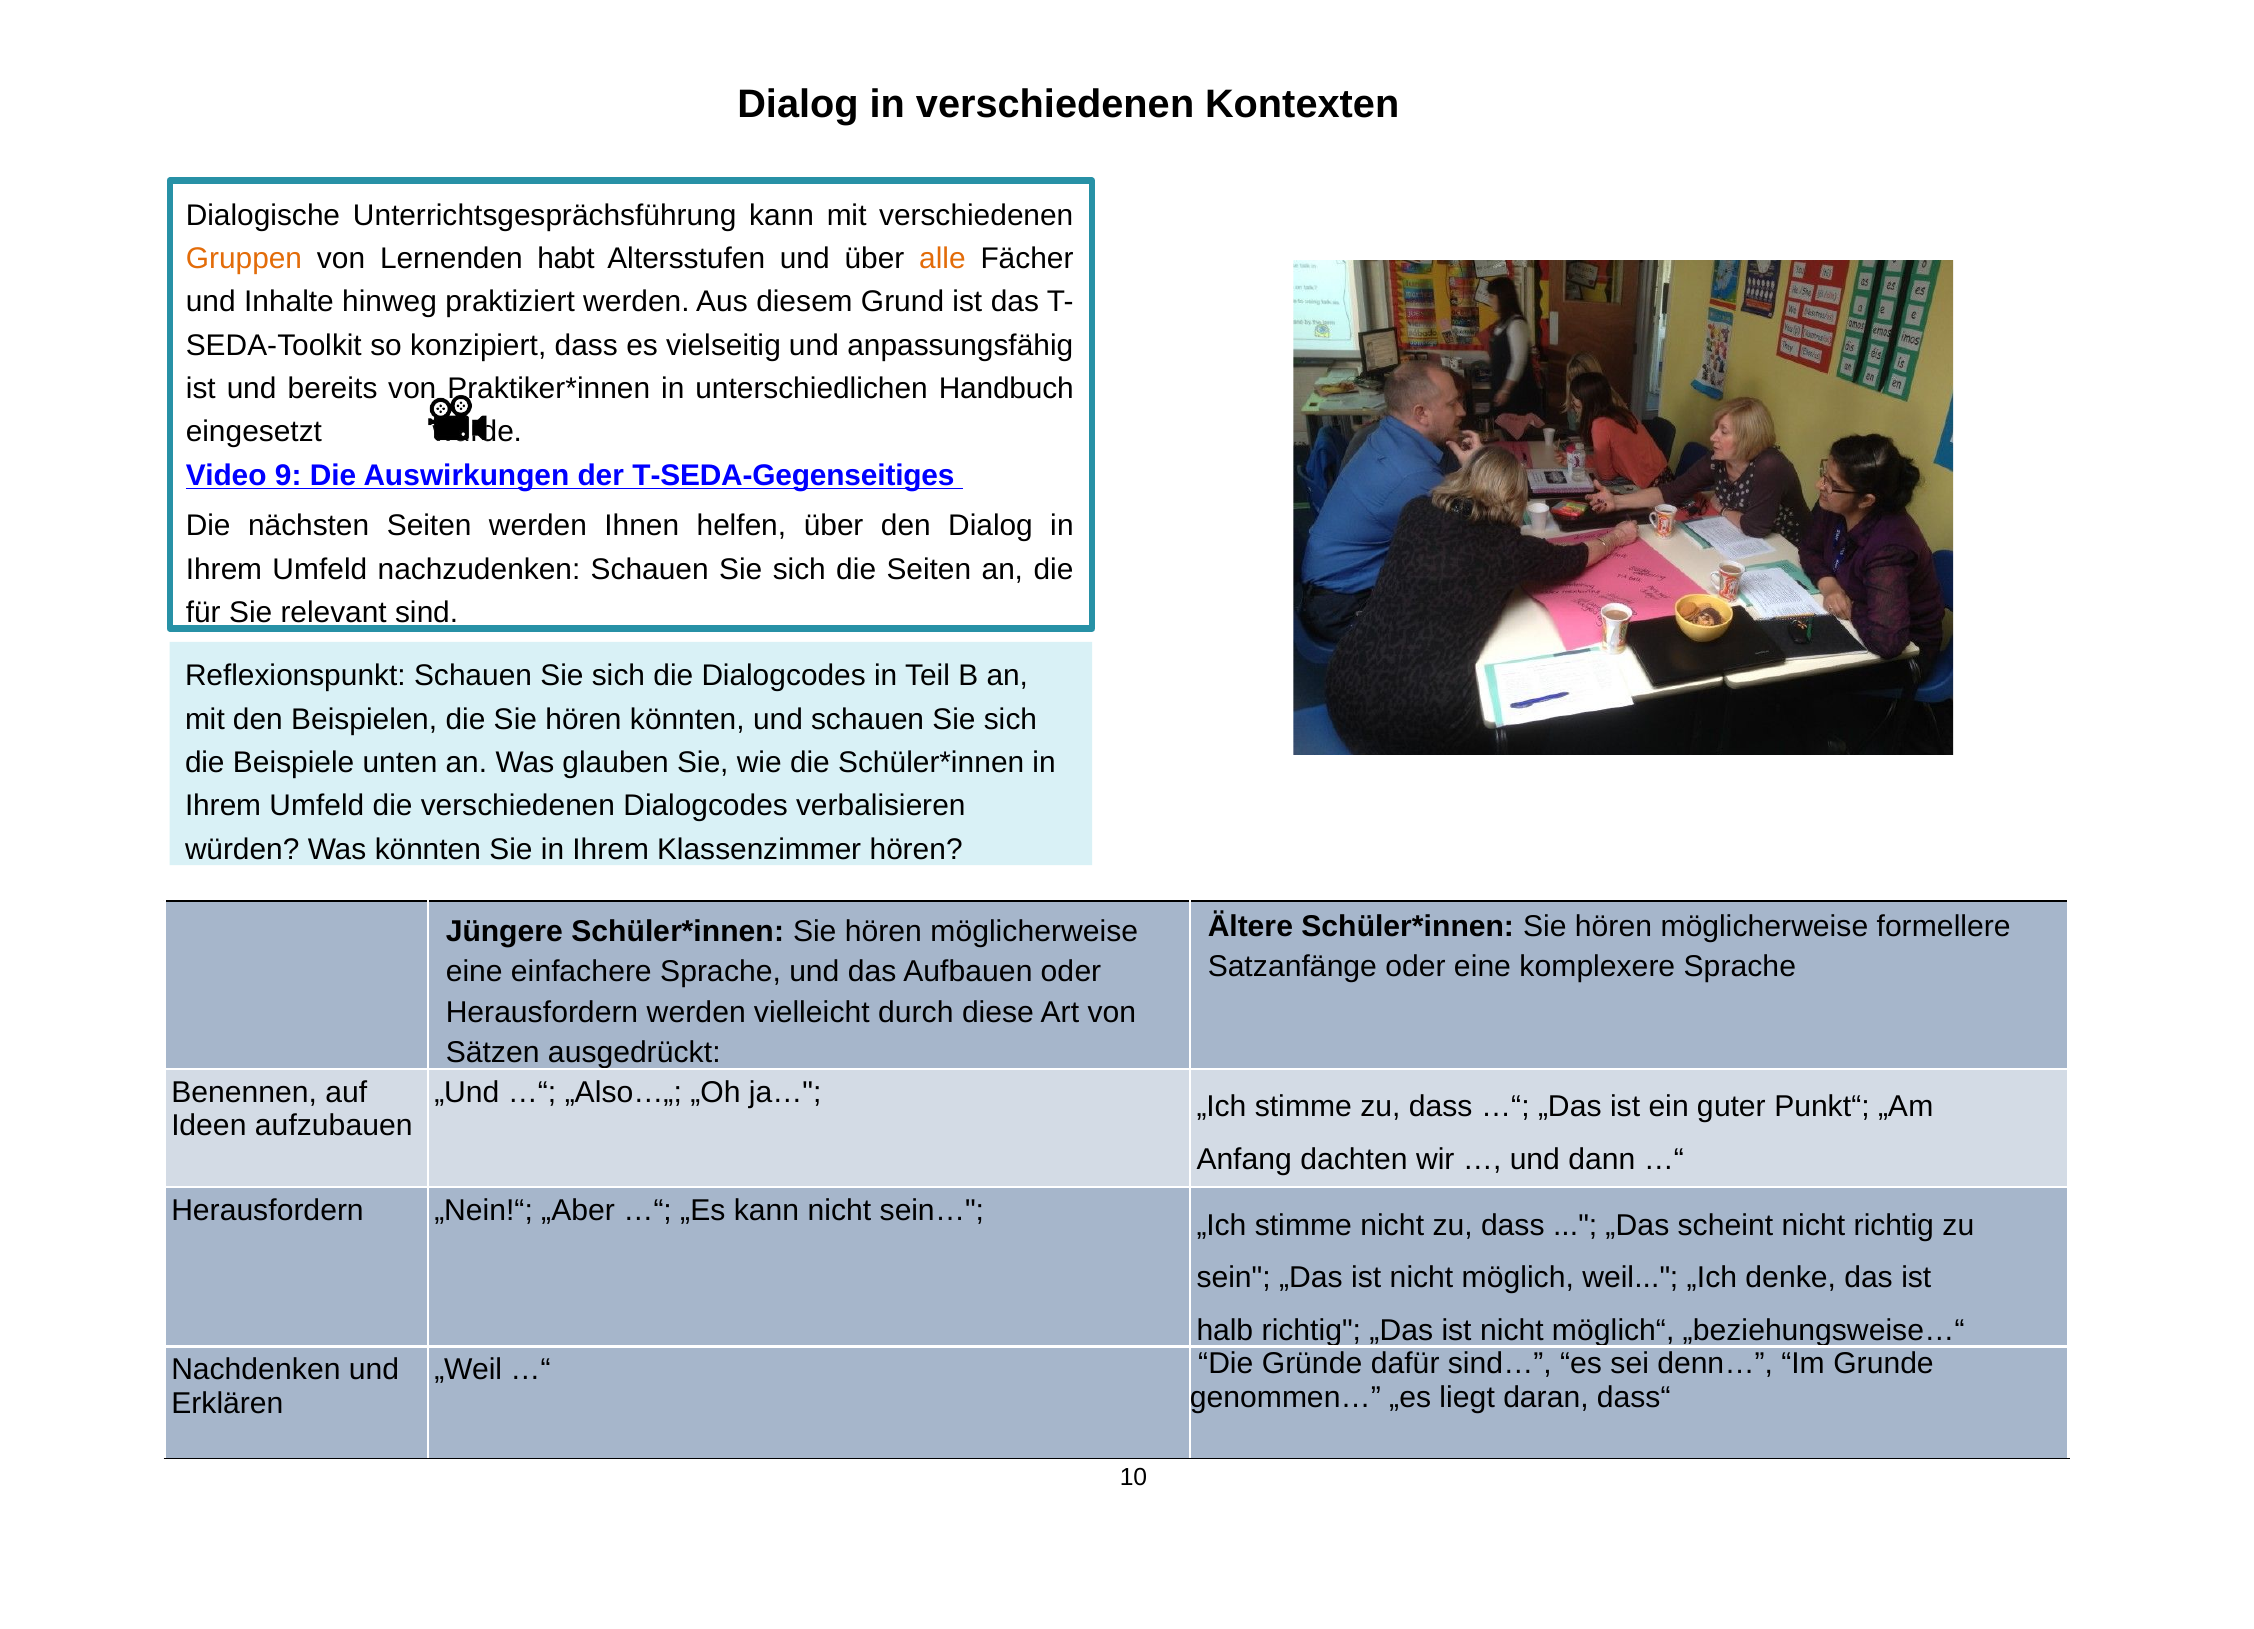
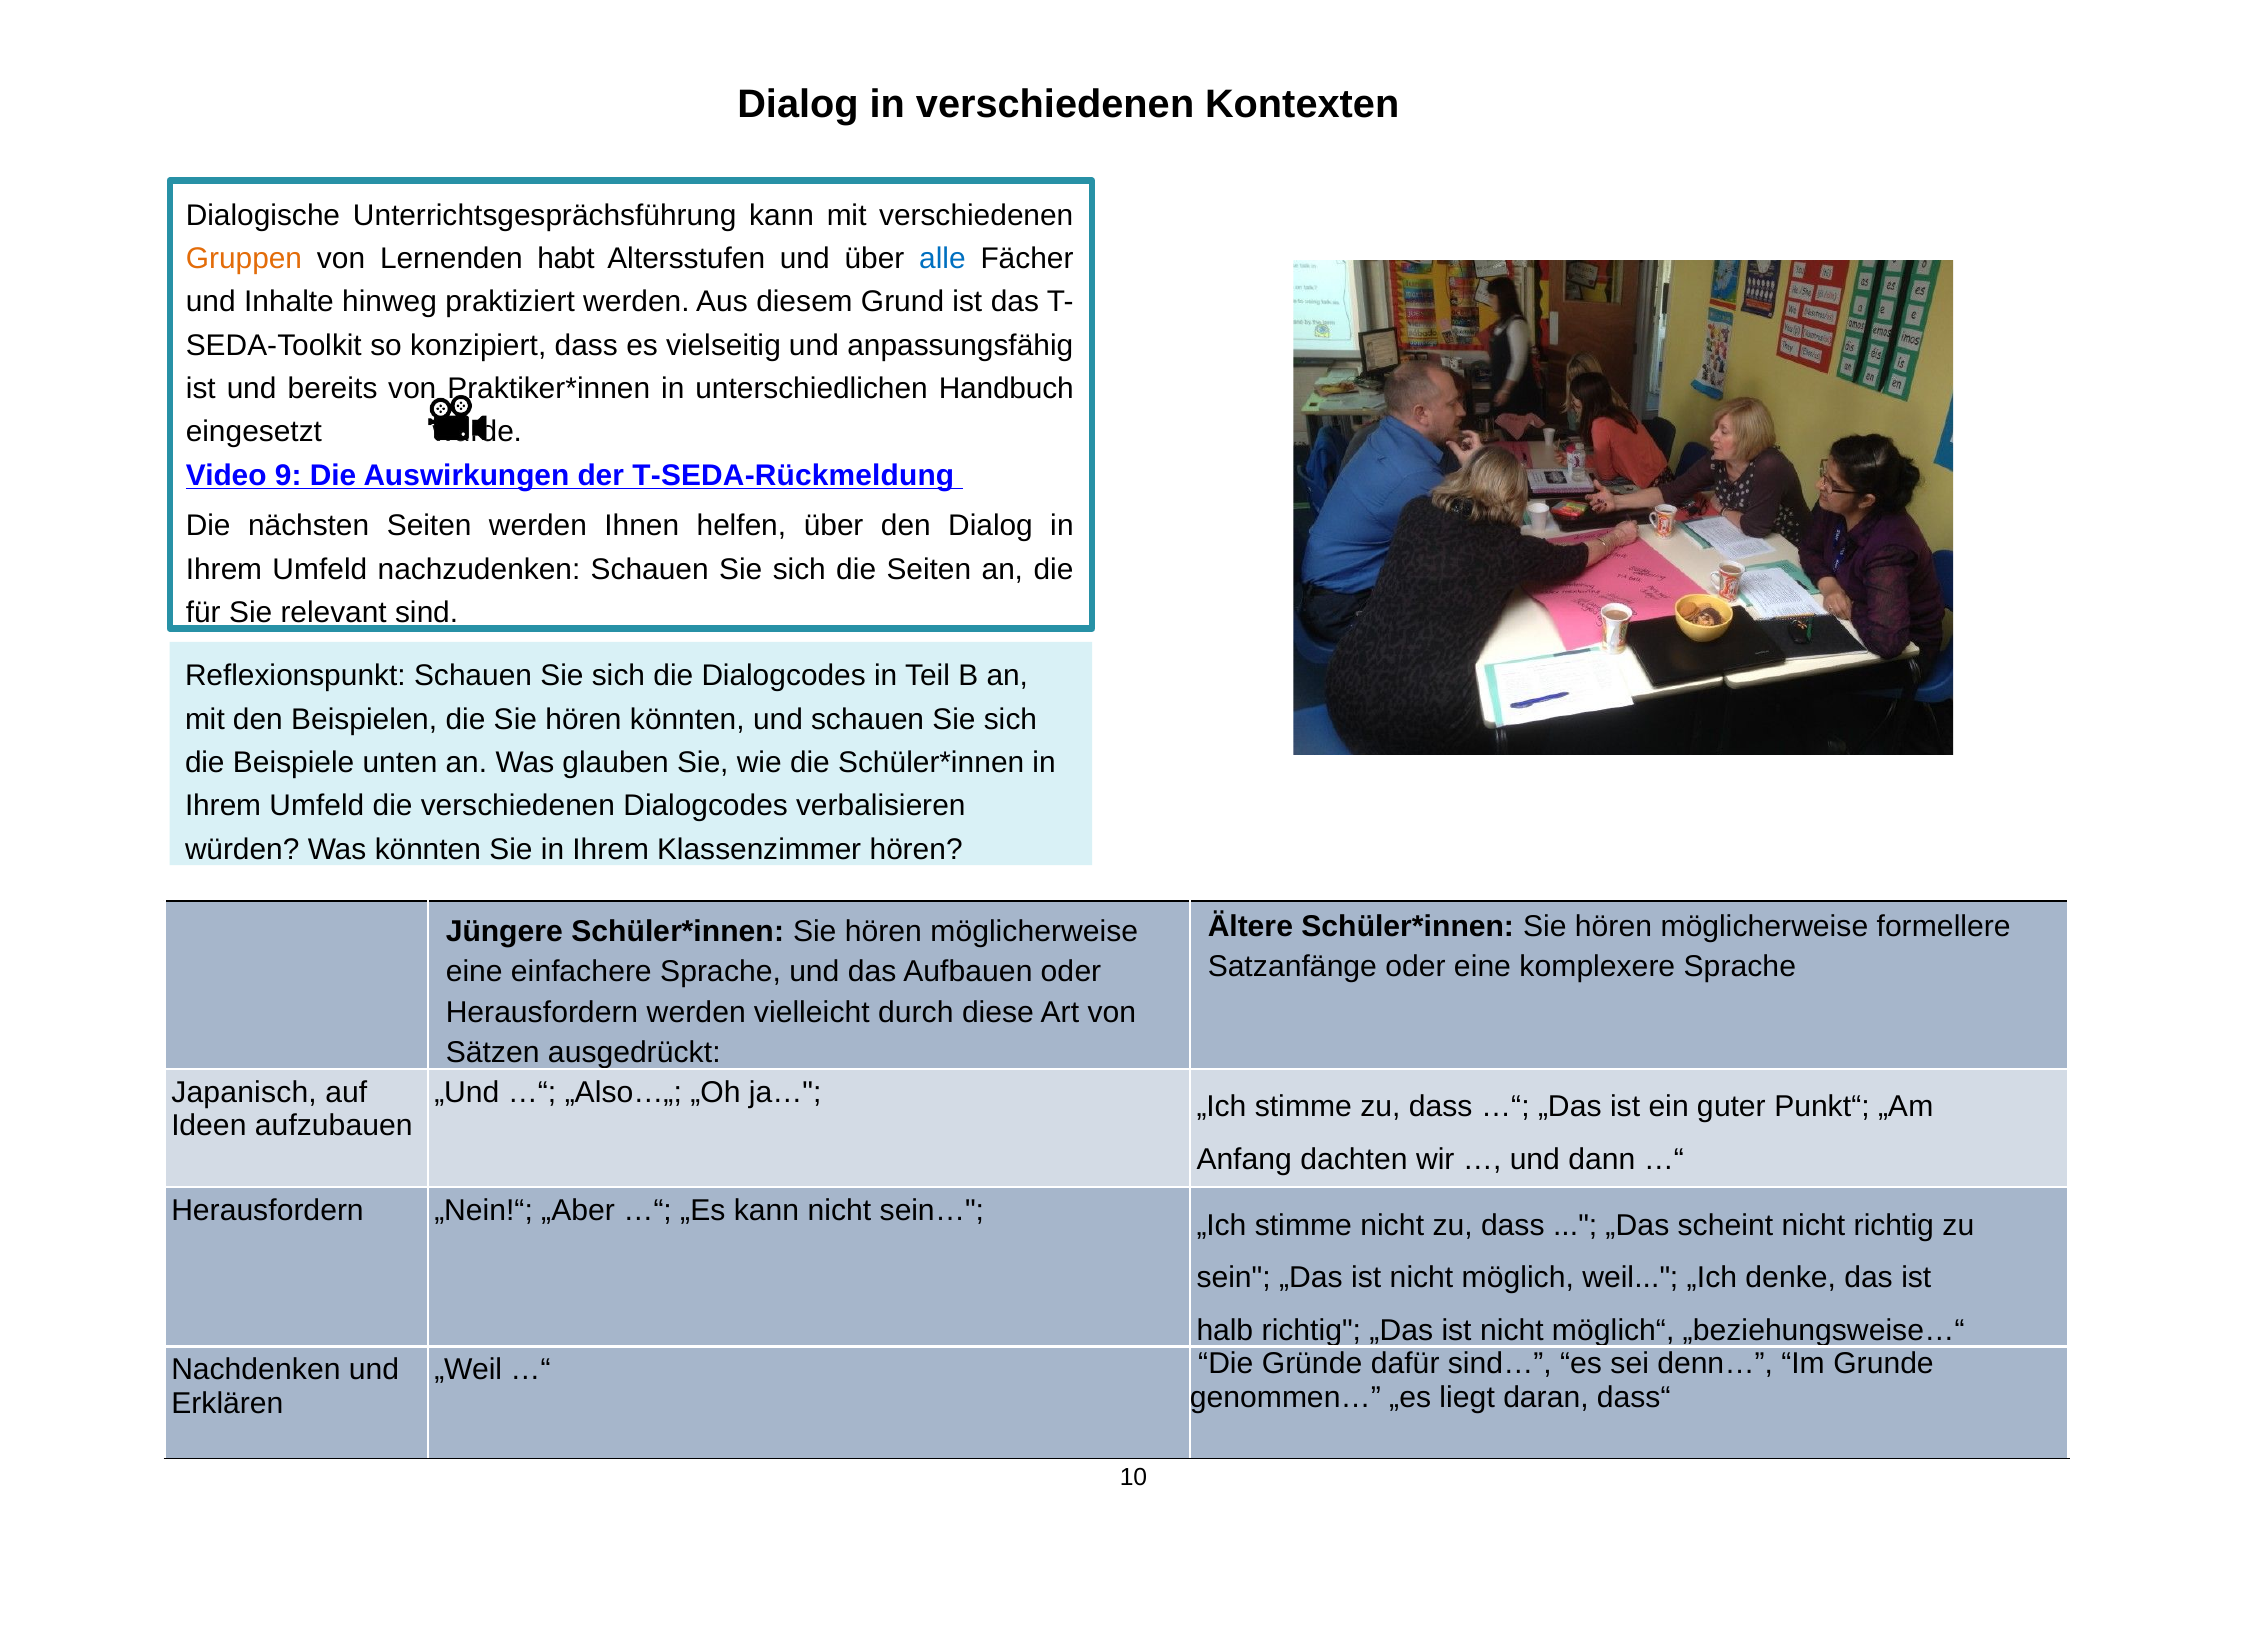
alle colour: orange -> blue
T-SEDA-Gegenseitiges: T-SEDA-Gegenseitiges -> T-SEDA-Rückmeldung
Benennen: Benennen -> Japanisch
